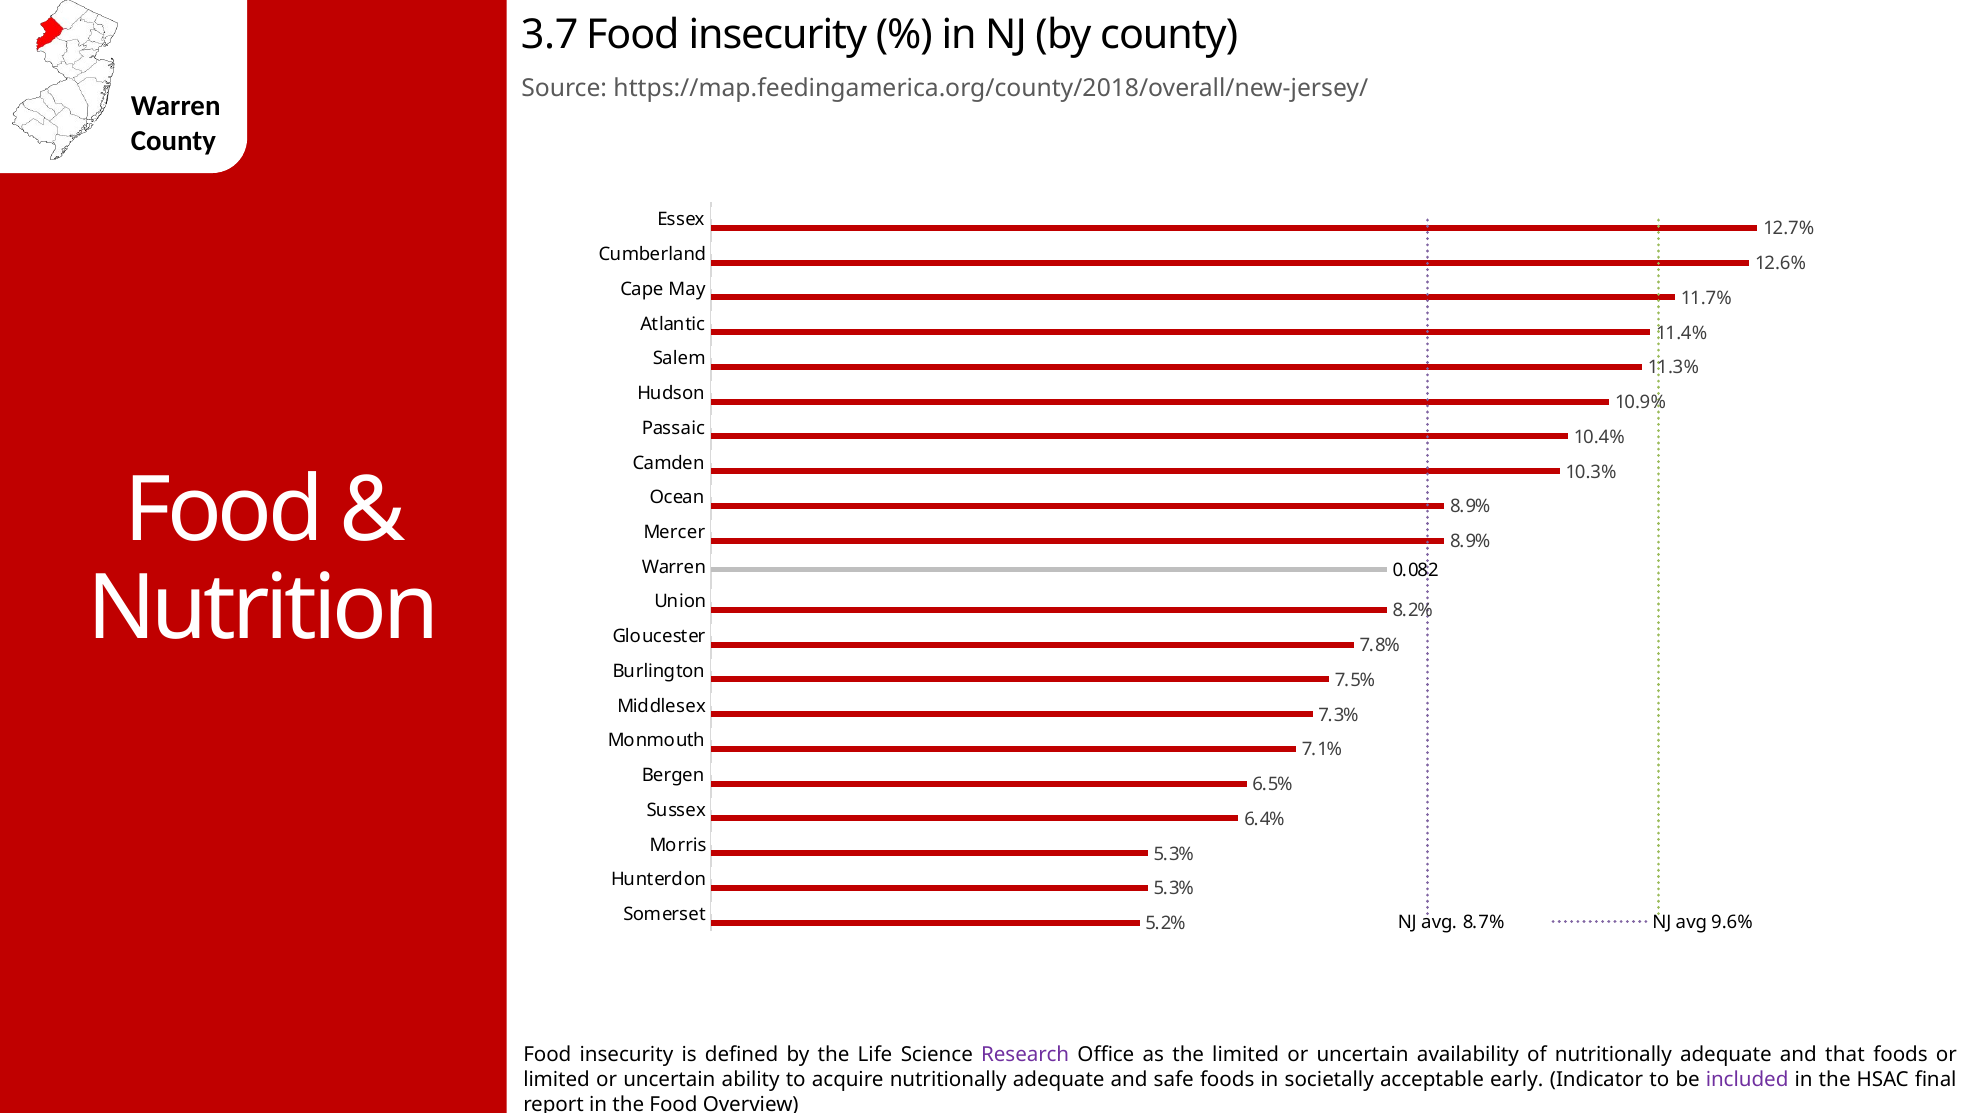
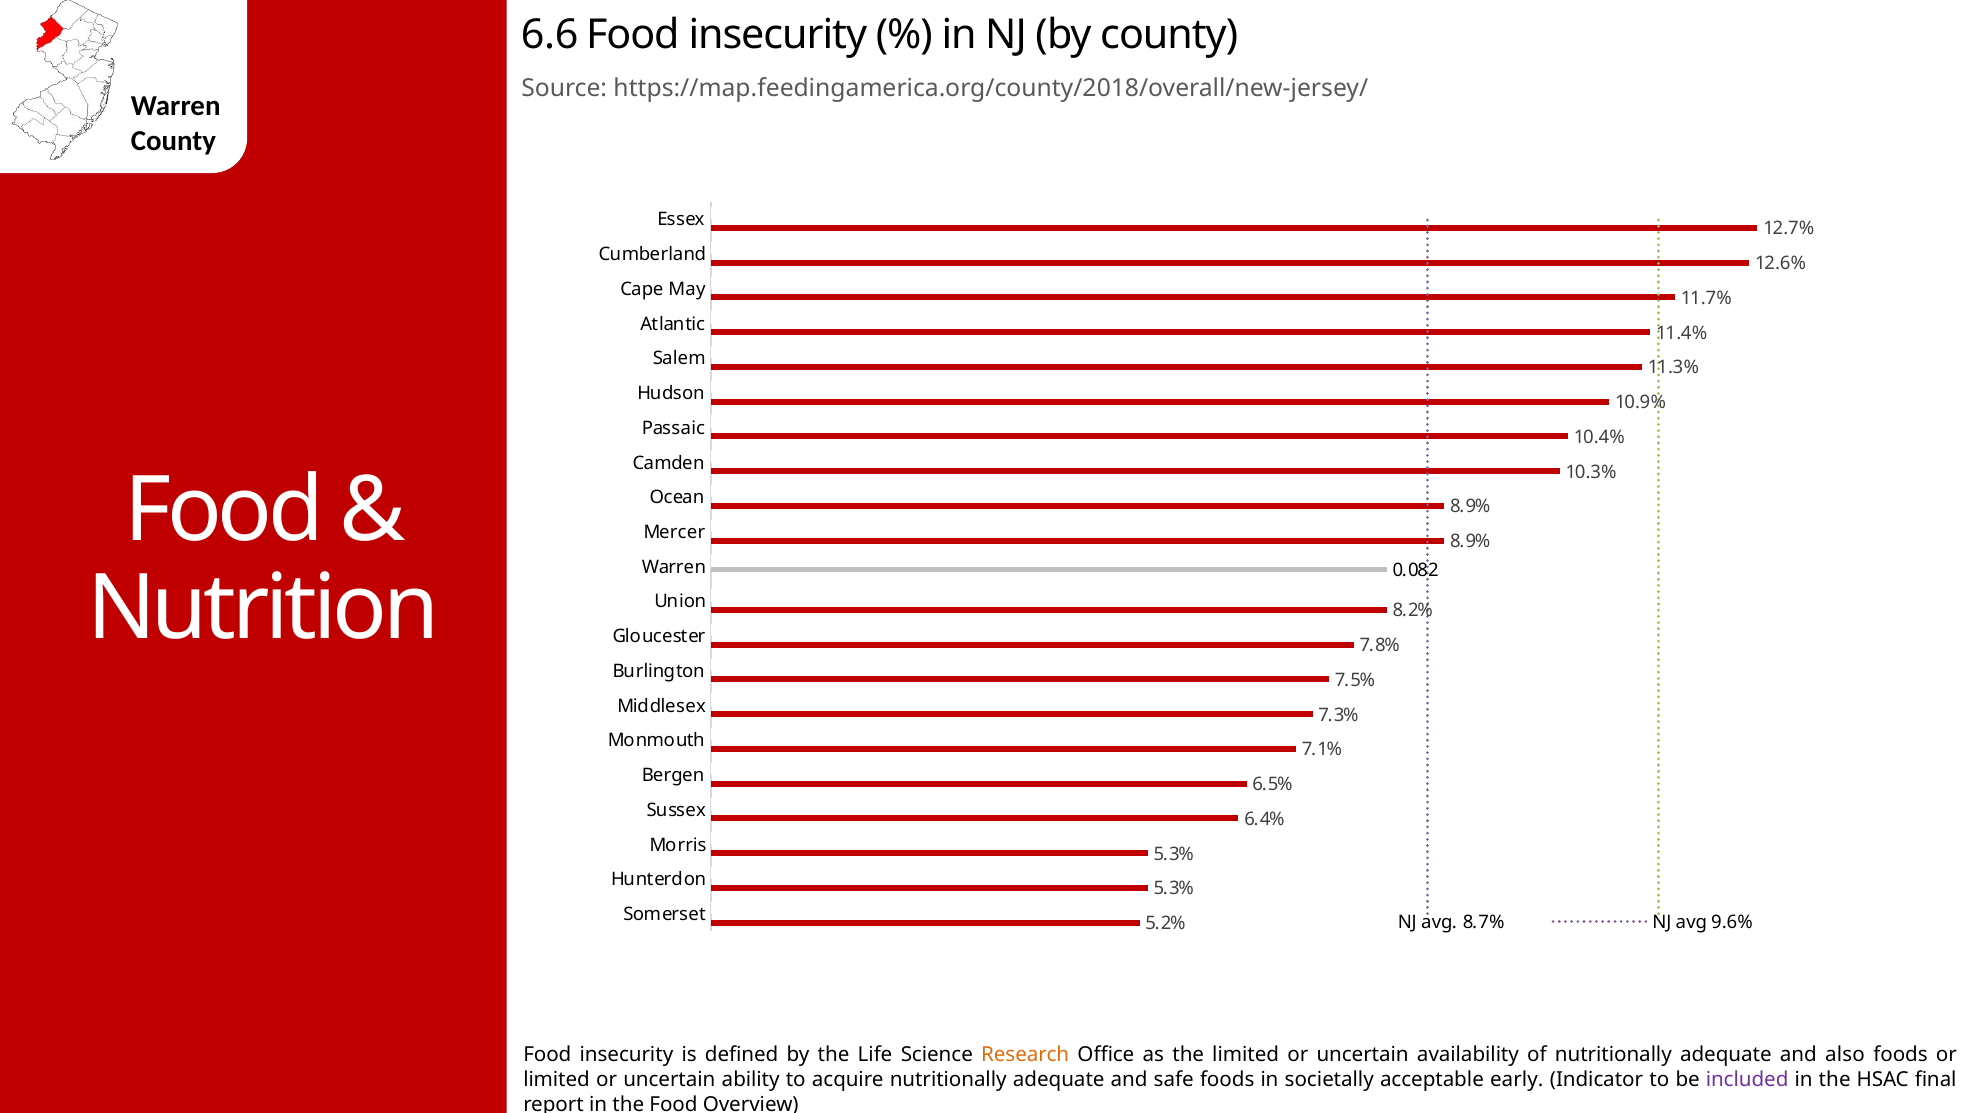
3.7: 3.7 -> 6.6
Research colour: purple -> orange
that: that -> also
